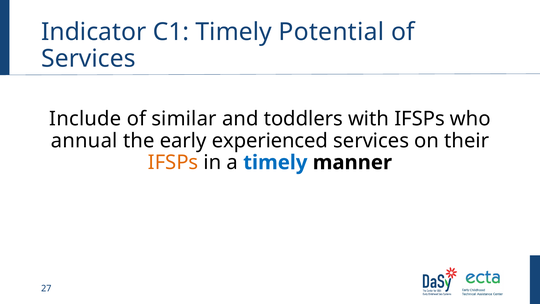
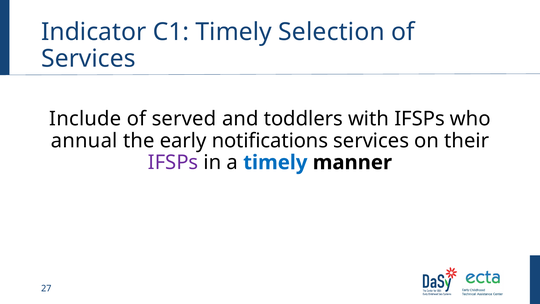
Potential: Potential -> Selection
similar: similar -> served
experienced: experienced -> notifications
IFSPs at (173, 162) colour: orange -> purple
